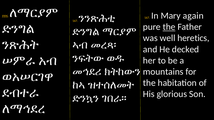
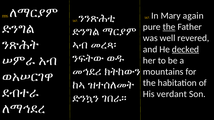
heretics: heretics -> revered
decked underline: none -> present
glorious: glorious -> verdant
